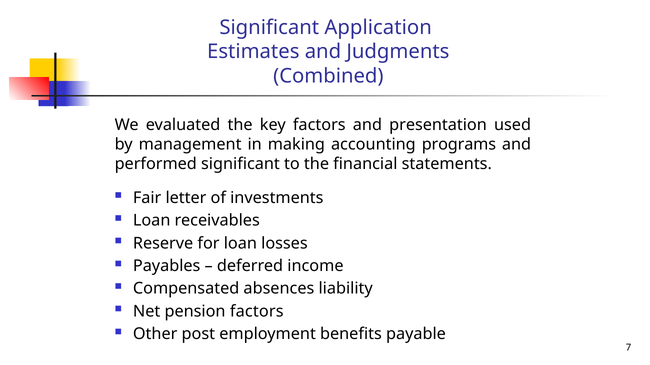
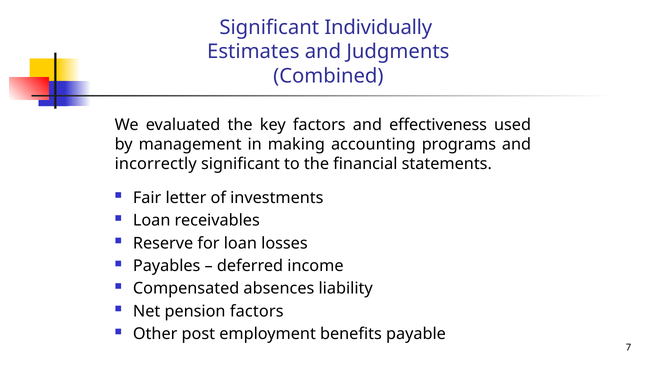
Application: Application -> Individually
presentation: presentation -> effectiveness
performed: performed -> incorrectly
